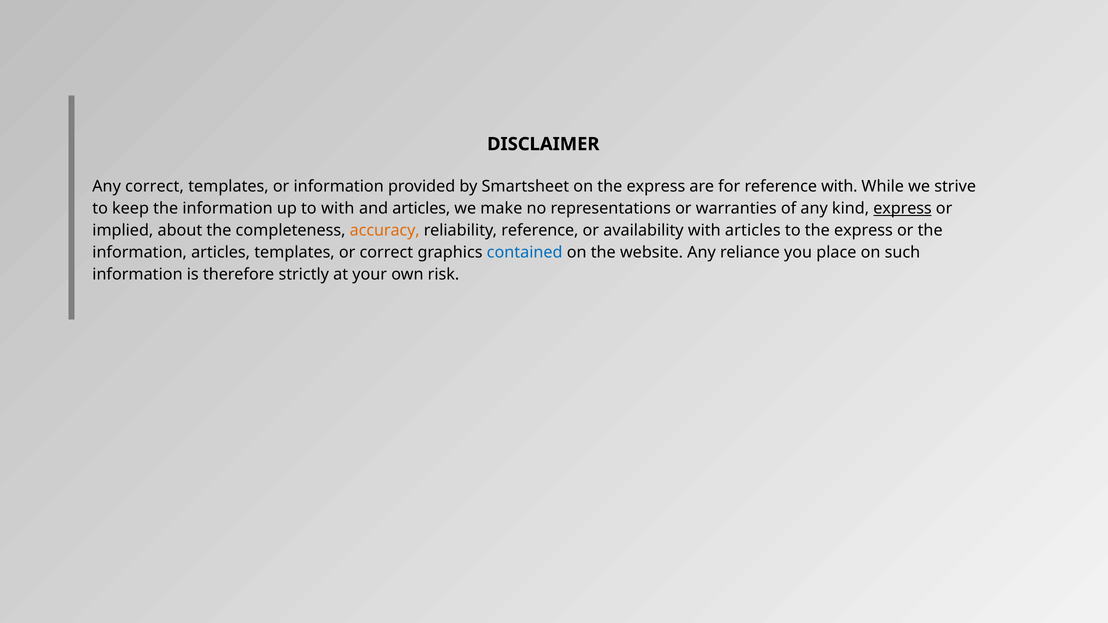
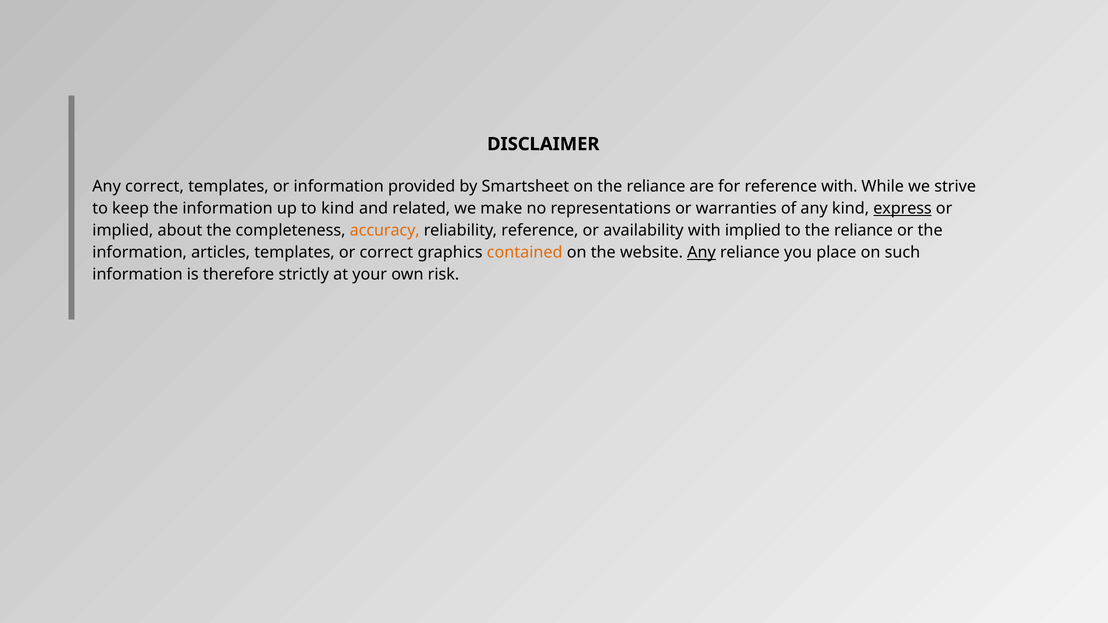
on the express: express -> reliance
to with: with -> kind
and articles: articles -> related
with articles: articles -> implied
to the express: express -> reliance
contained colour: blue -> orange
Any at (702, 253) underline: none -> present
